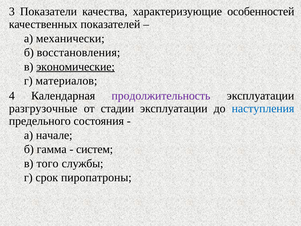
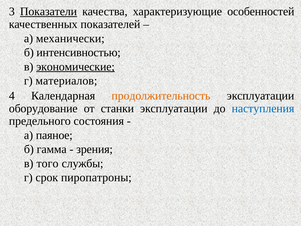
Показатели underline: none -> present
восстановления: восстановления -> интенсивностью
продолжительность colour: purple -> orange
разгрузочные: разгрузочные -> оборудование
стадии: стадии -> станки
начале: начале -> паяное
систем: систем -> зрения
